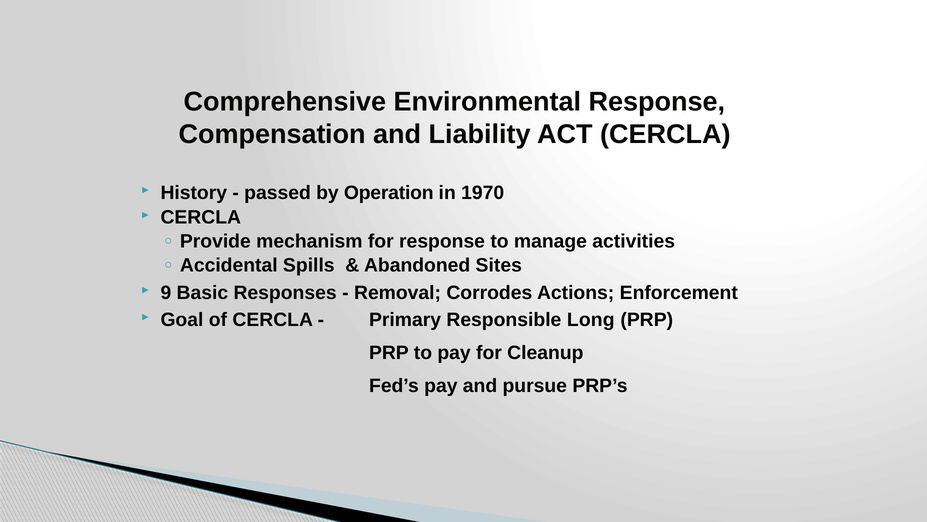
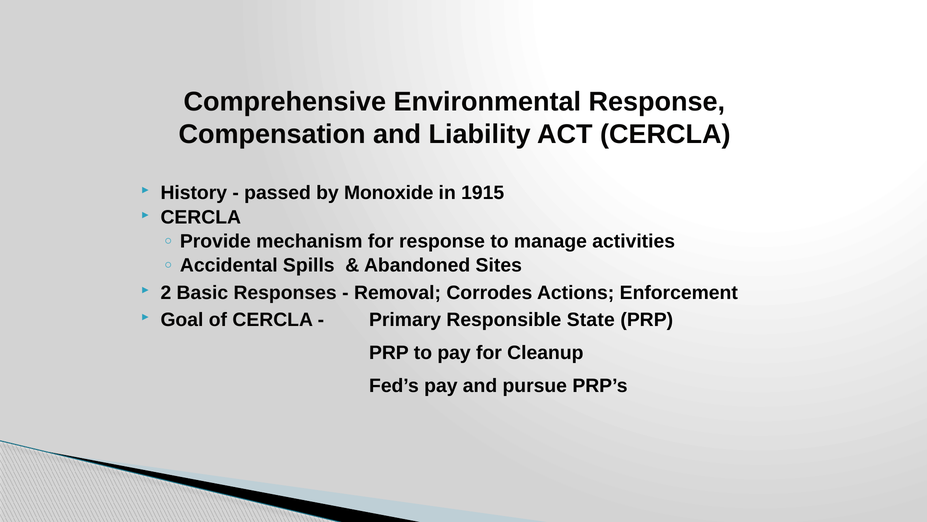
Operation: Operation -> Monoxide
1970: 1970 -> 1915
9: 9 -> 2
Long: Long -> State
